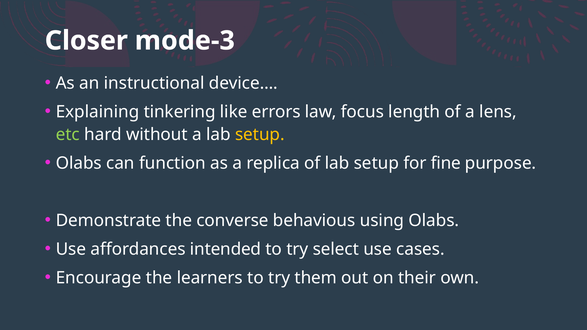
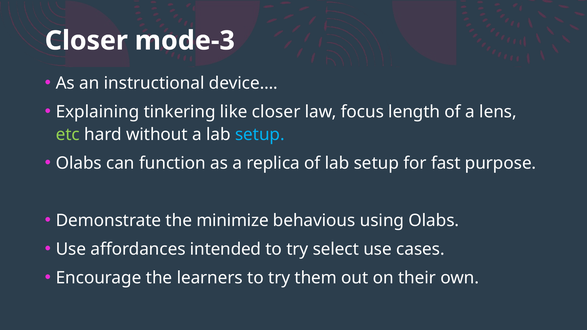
like errors: errors -> closer
setup at (260, 135) colour: yellow -> light blue
fine: fine -> fast
converse: converse -> minimize
